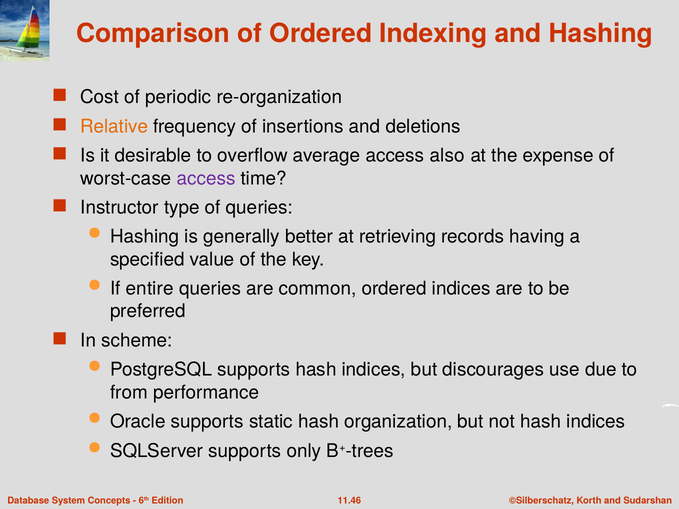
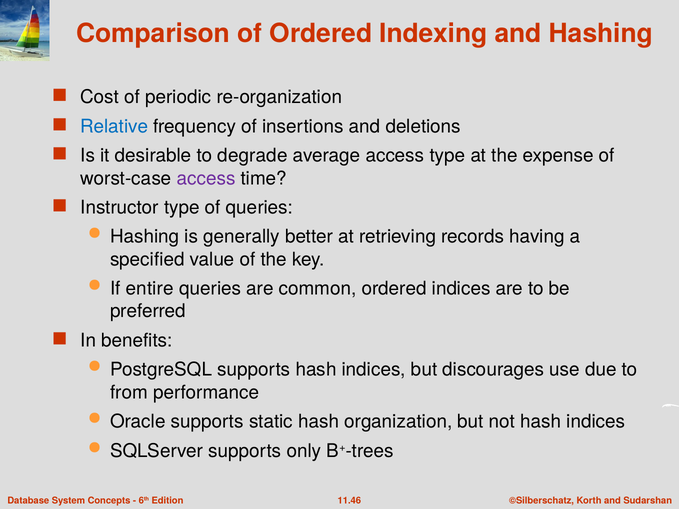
Relative colour: orange -> blue
overflow: overflow -> degrade
access also: also -> type
scheme: scheme -> benefits
